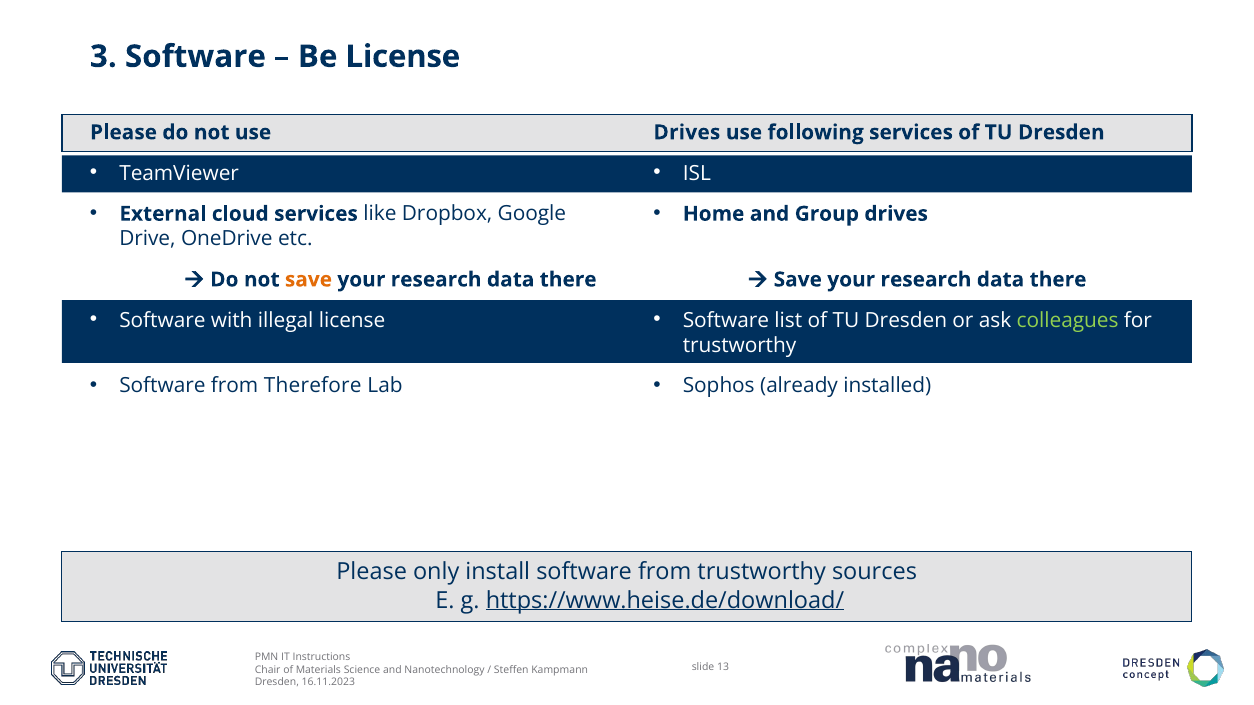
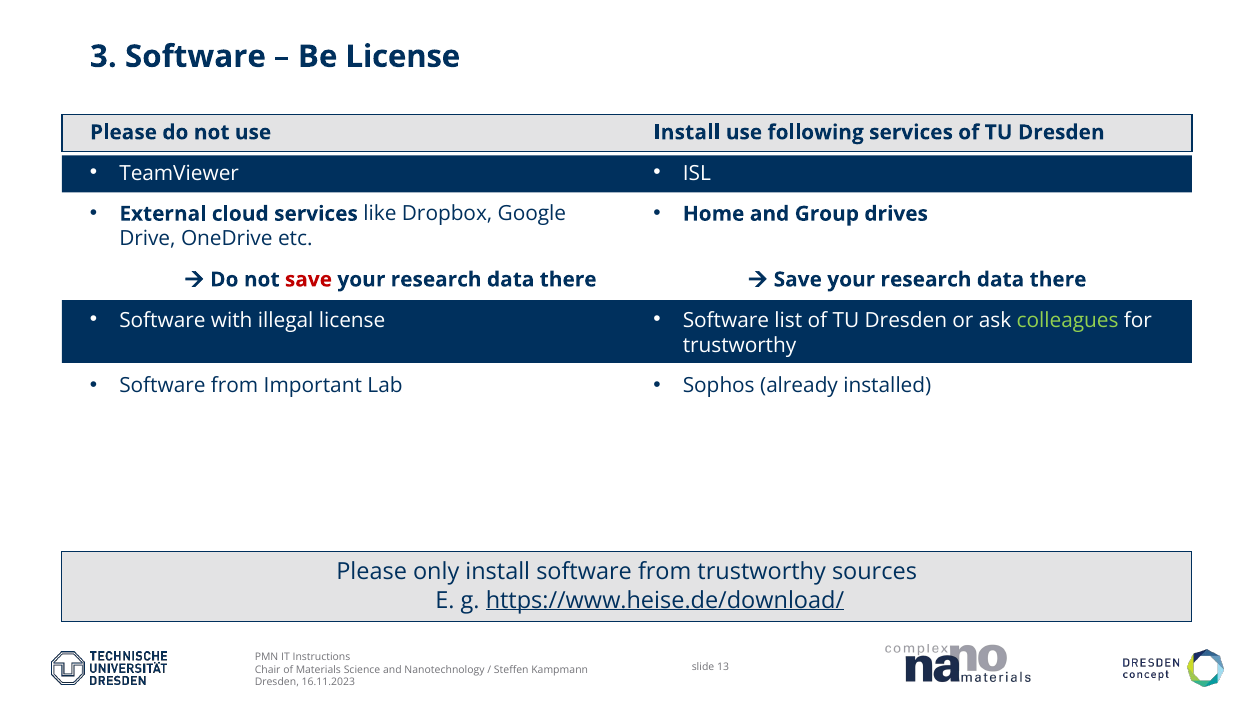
Drives at (687, 132): Drives -> Install
save at (308, 280) colour: orange -> red
Therefore: Therefore -> Important
